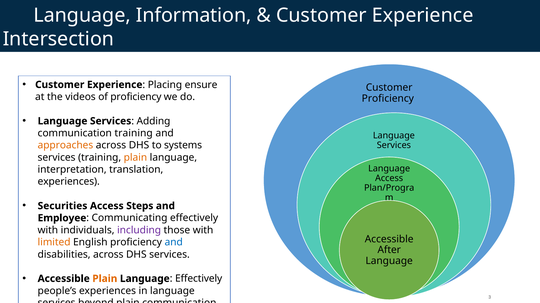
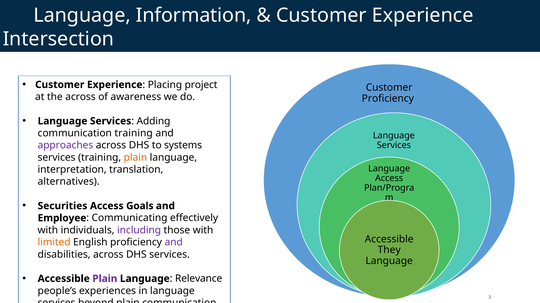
ensure: ensure -> project
the videos: videos -> across
of proficiency: proficiency -> awareness
approaches colour: orange -> purple
experiences at (69, 182): experiences -> alternatives
Steps: Steps -> Goals
and at (174, 243) colour: blue -> purple
After: After -> They
Plain at (105, 279) colour: orange -> purple
Effectively at (199, 279): Effectively -> Relevance
